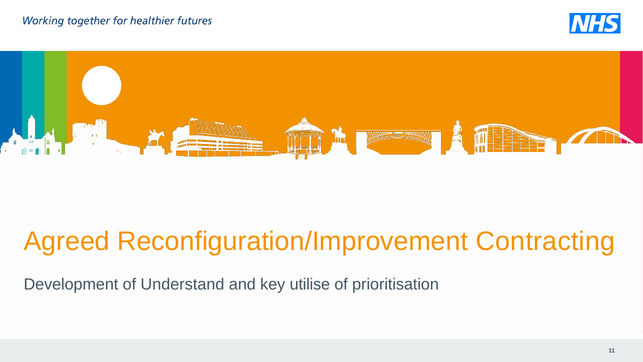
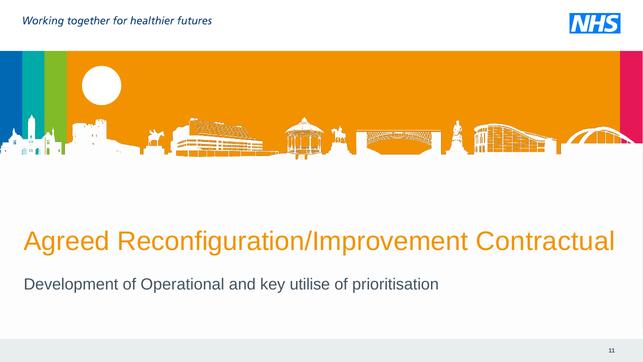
Contracting: Contracting -> Contractual
Understand: Understand -> Operational
